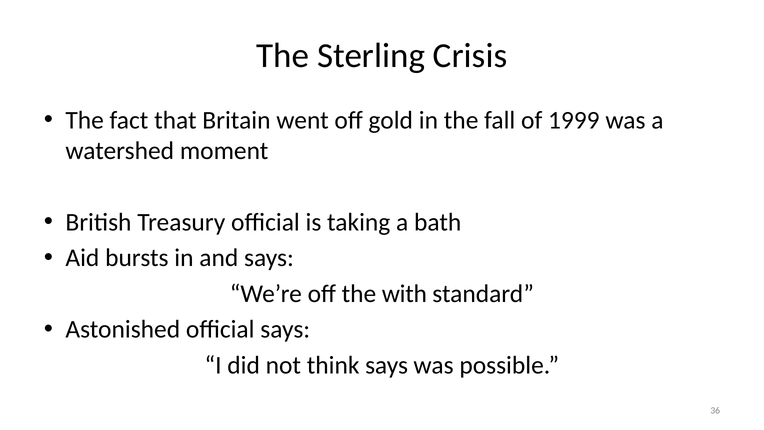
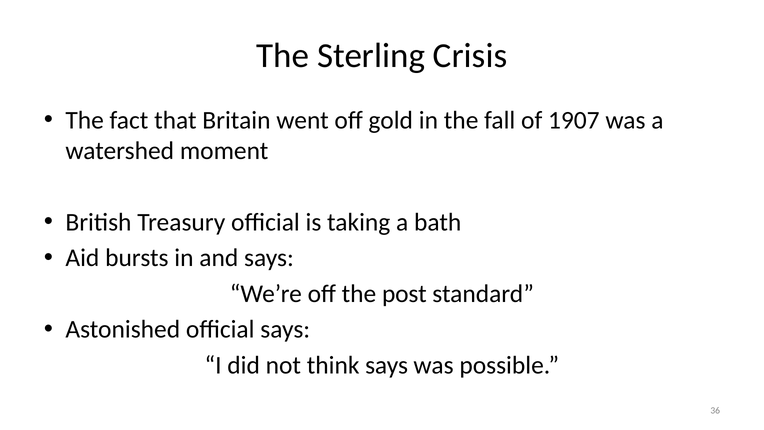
1999: 1999 -> 1907
with: with -> post
